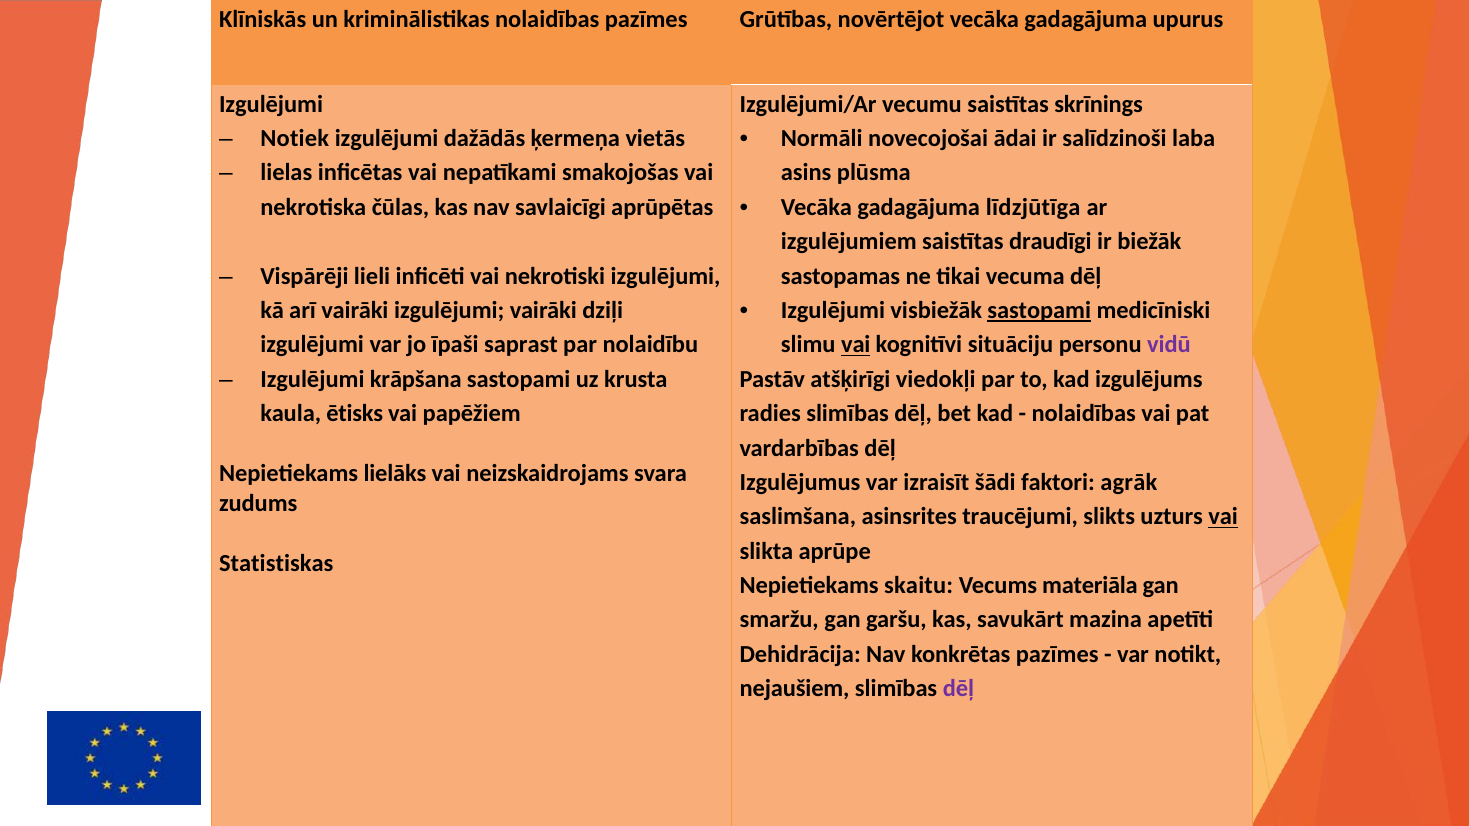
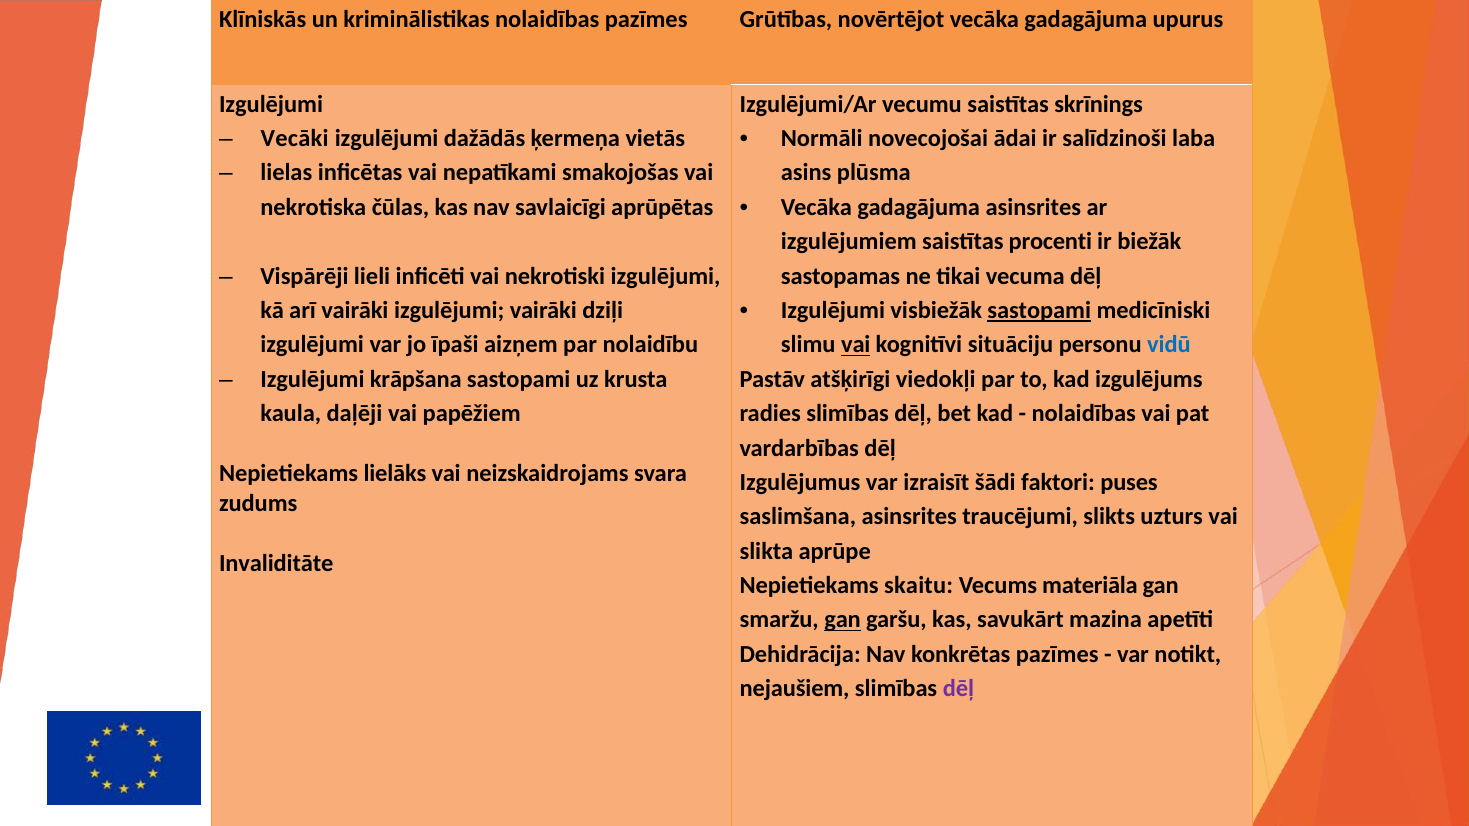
Notiek: Notiek -> Vecāki
gadagājuma līdzjūtīga: līdzjūtīga -> asinsrites
draudīgi: draudīgi -> procenti
saprast: saprast -> aizņem
vidū colour: purple -> blue
ētisks: ētisks -> daļēji
agrāk: agrāk -> puses
vai at (1223, 517) underline: present -> none
Statistiskas: Statistiskas -> Invaliditāte
gan at (843, 620) underline: none -> present
